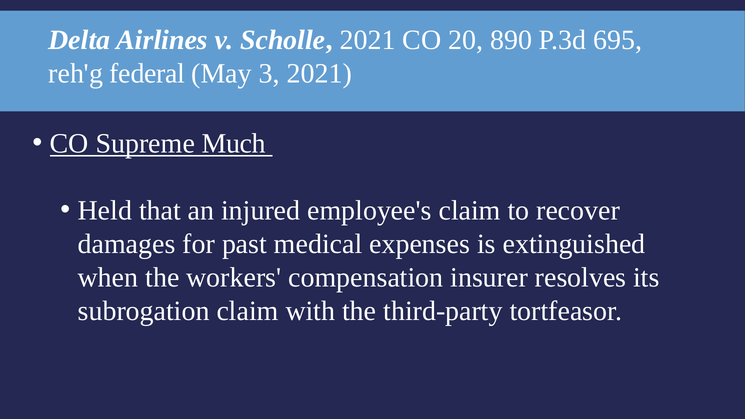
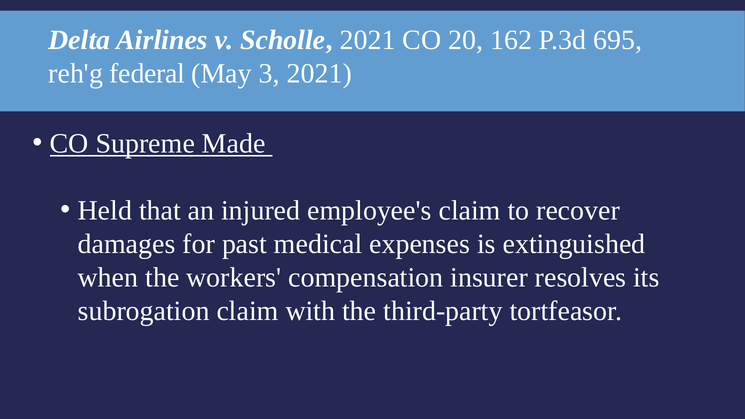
890: 890 -> 162
Much: Much -> Made
